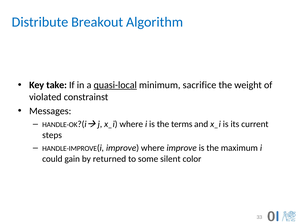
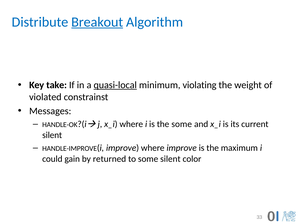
Breakout underline: none -> present
sacrifice: sacrifice -> violating
the terms: terms -> some
steps at (52, 135): steps -> silent
